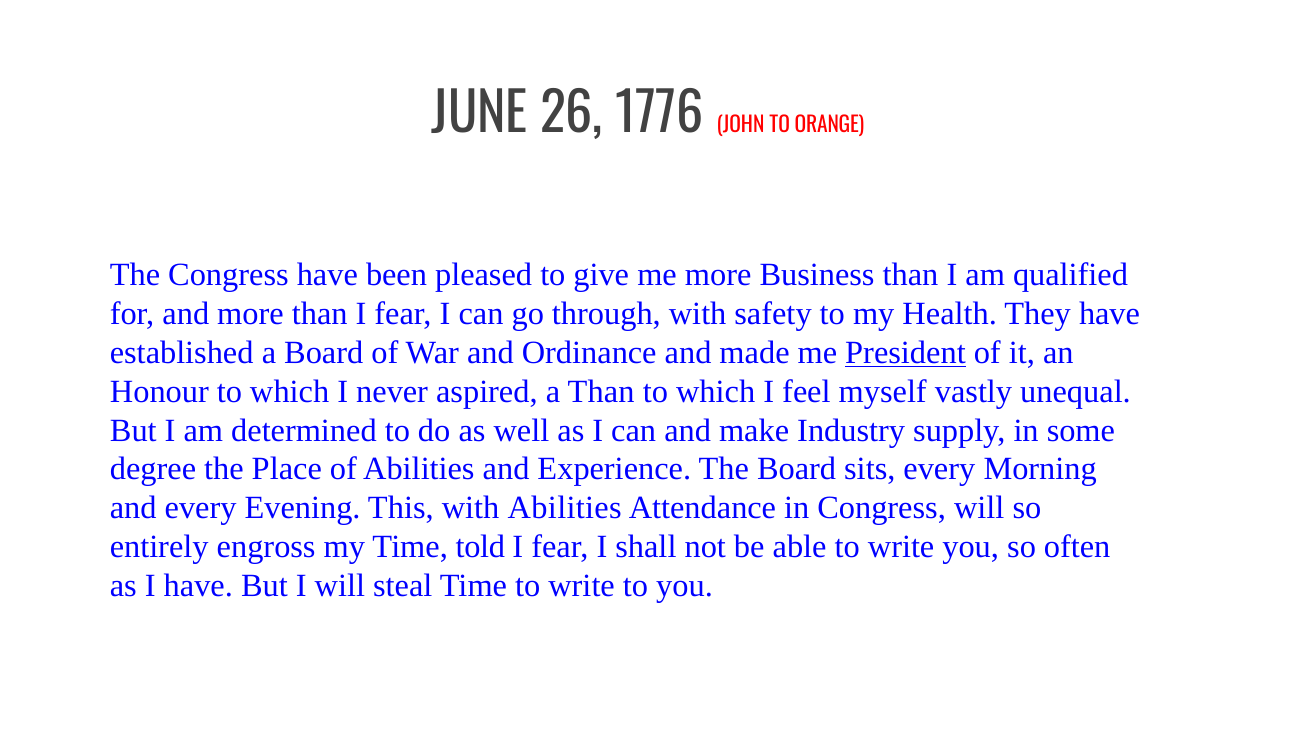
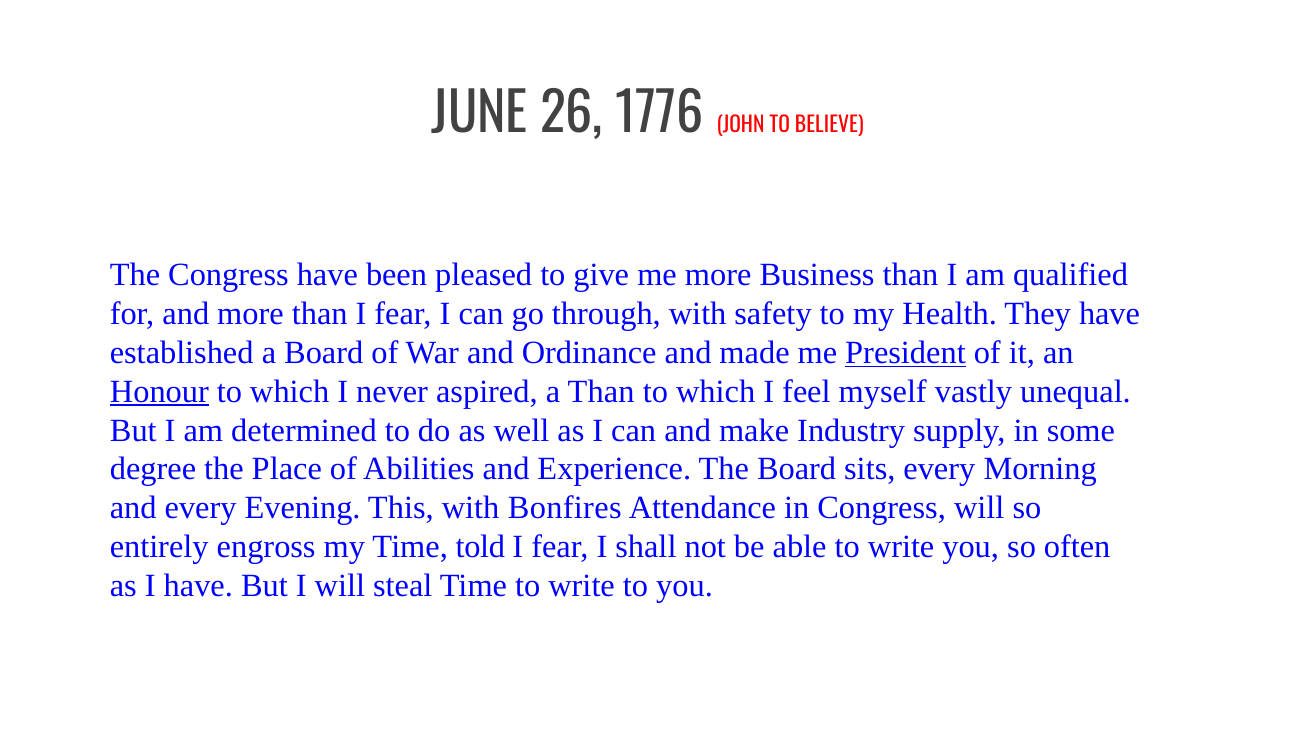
ORANGE: ORANGE -> BELIEVE
Honour underline: none -> present
with Abilities: Abilities -> Bonfires
